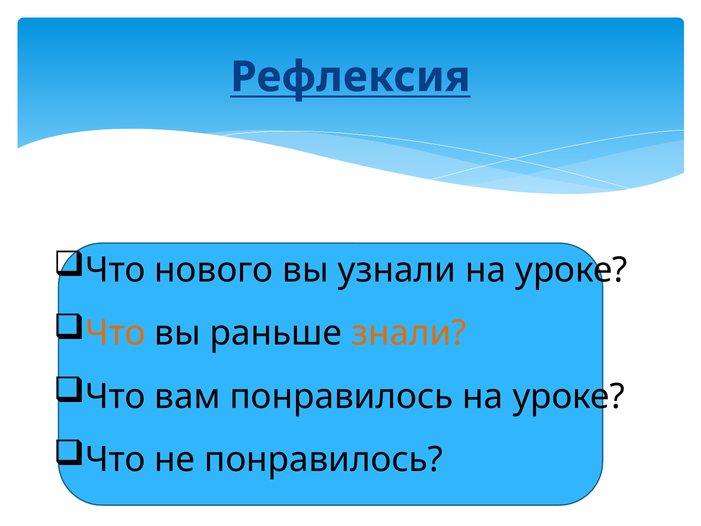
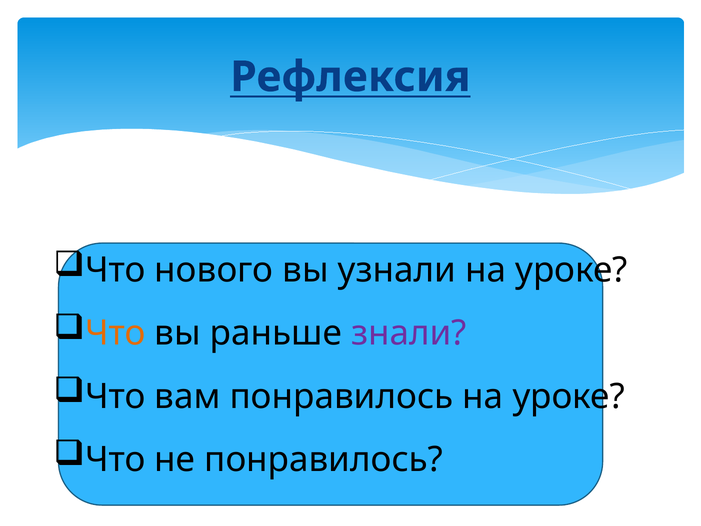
знали colour: orange -> purple
